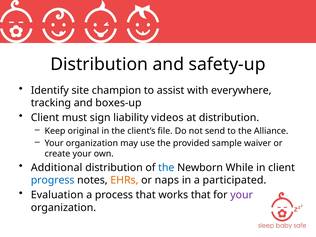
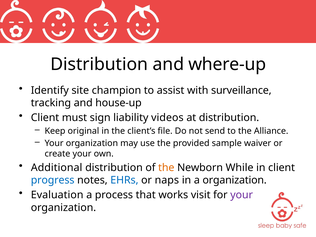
safety-up: safety-up -> where-up
everywhere: everywhere -> surveillance
boxes-up: boxes-up -> house-up
the at (166, 168) colour: blue -> orange
EHRs colour: orange -> blue
a participated: participated -> organization
works that: that -> visit
